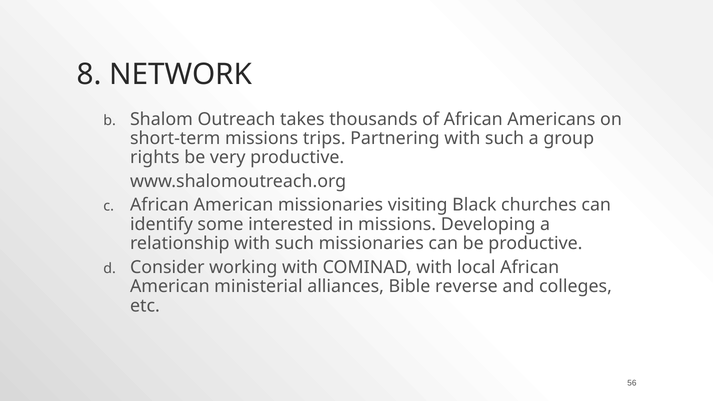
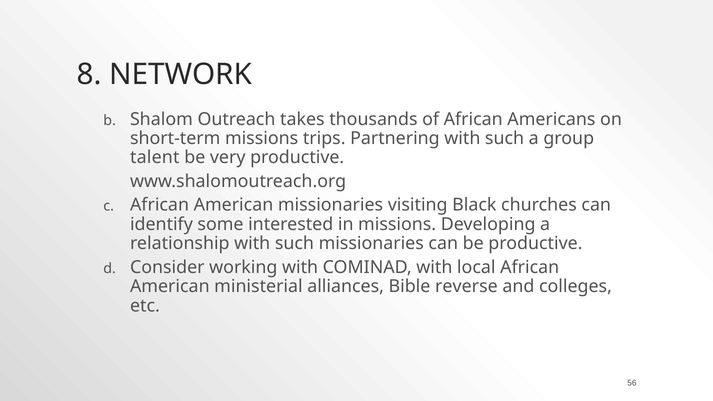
rights: rights -> talent
